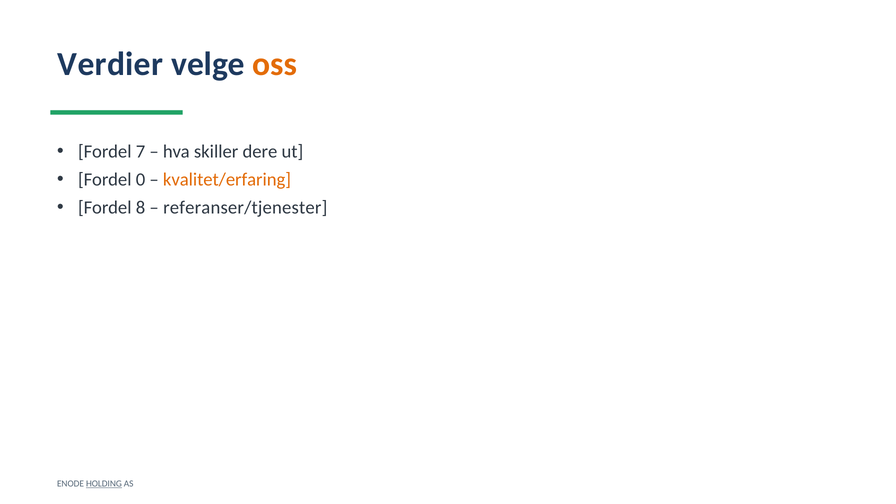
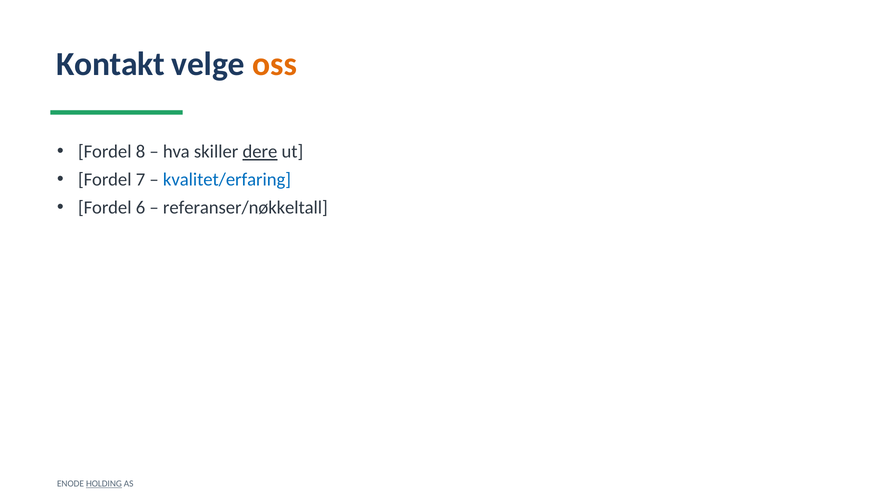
Verdier: Verdier -> Kontakt
7: 7 -> 8
dere underline: none -> present
0: 0 -> 7
kvalitet/erfaring colour: orange -> blue
8: 8 -> 6
referanser/tjenester: referanser/tjenester -> referanser/nøkkeltall
